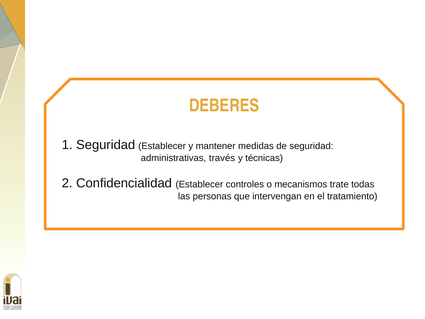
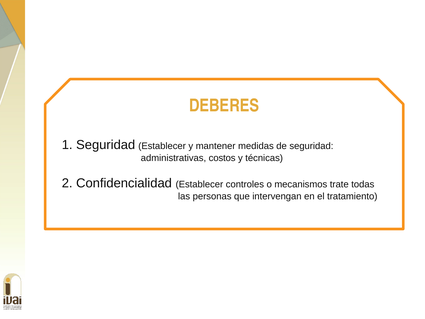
través: través -> costos
